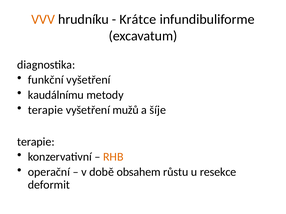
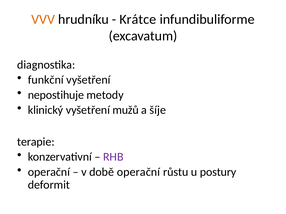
kaudálnímu: kaudálnímu -> nepostihuje
terapie at (45, 110): terapie -> klinický
RHB colour: orange -> purple
době obsahem: obsahem -> operační
resekce: resekce -> postury
